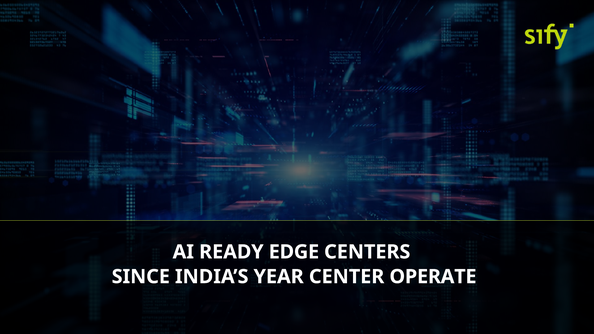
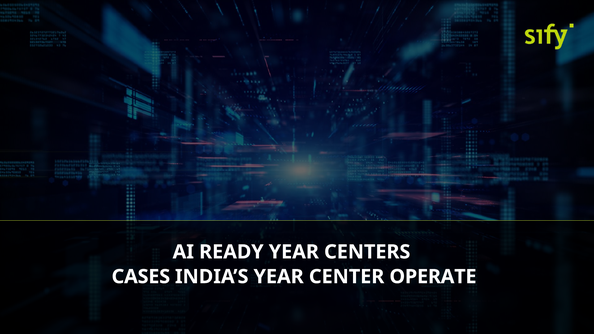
READY EDGE: EDGE -> YEAR
SINCE: SINCE -> CASES
